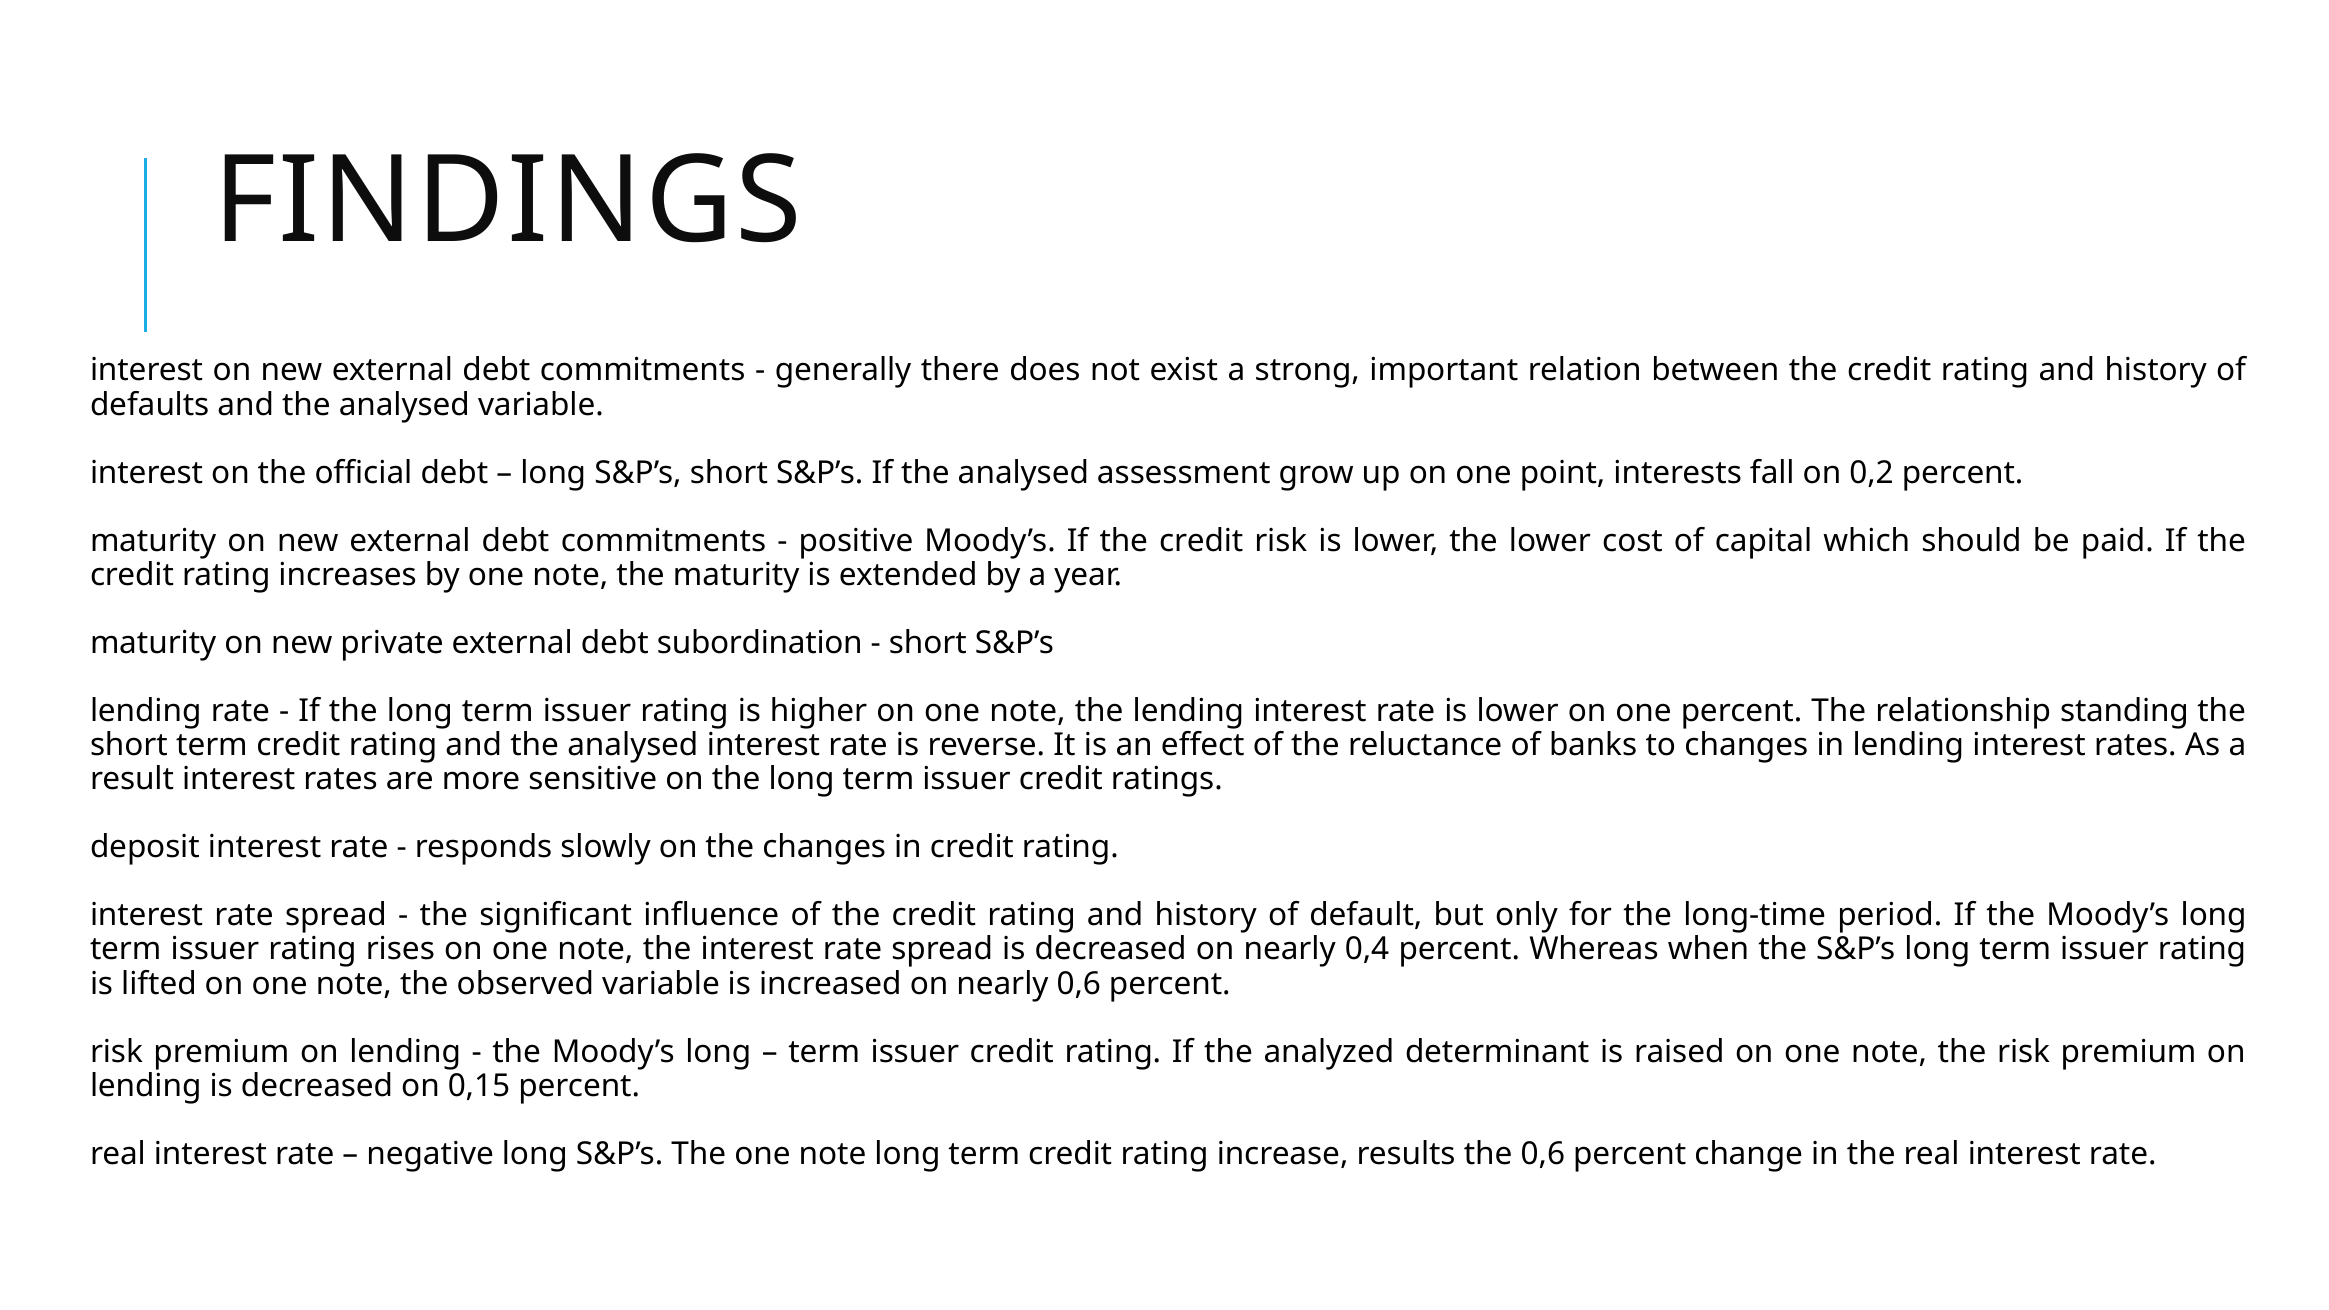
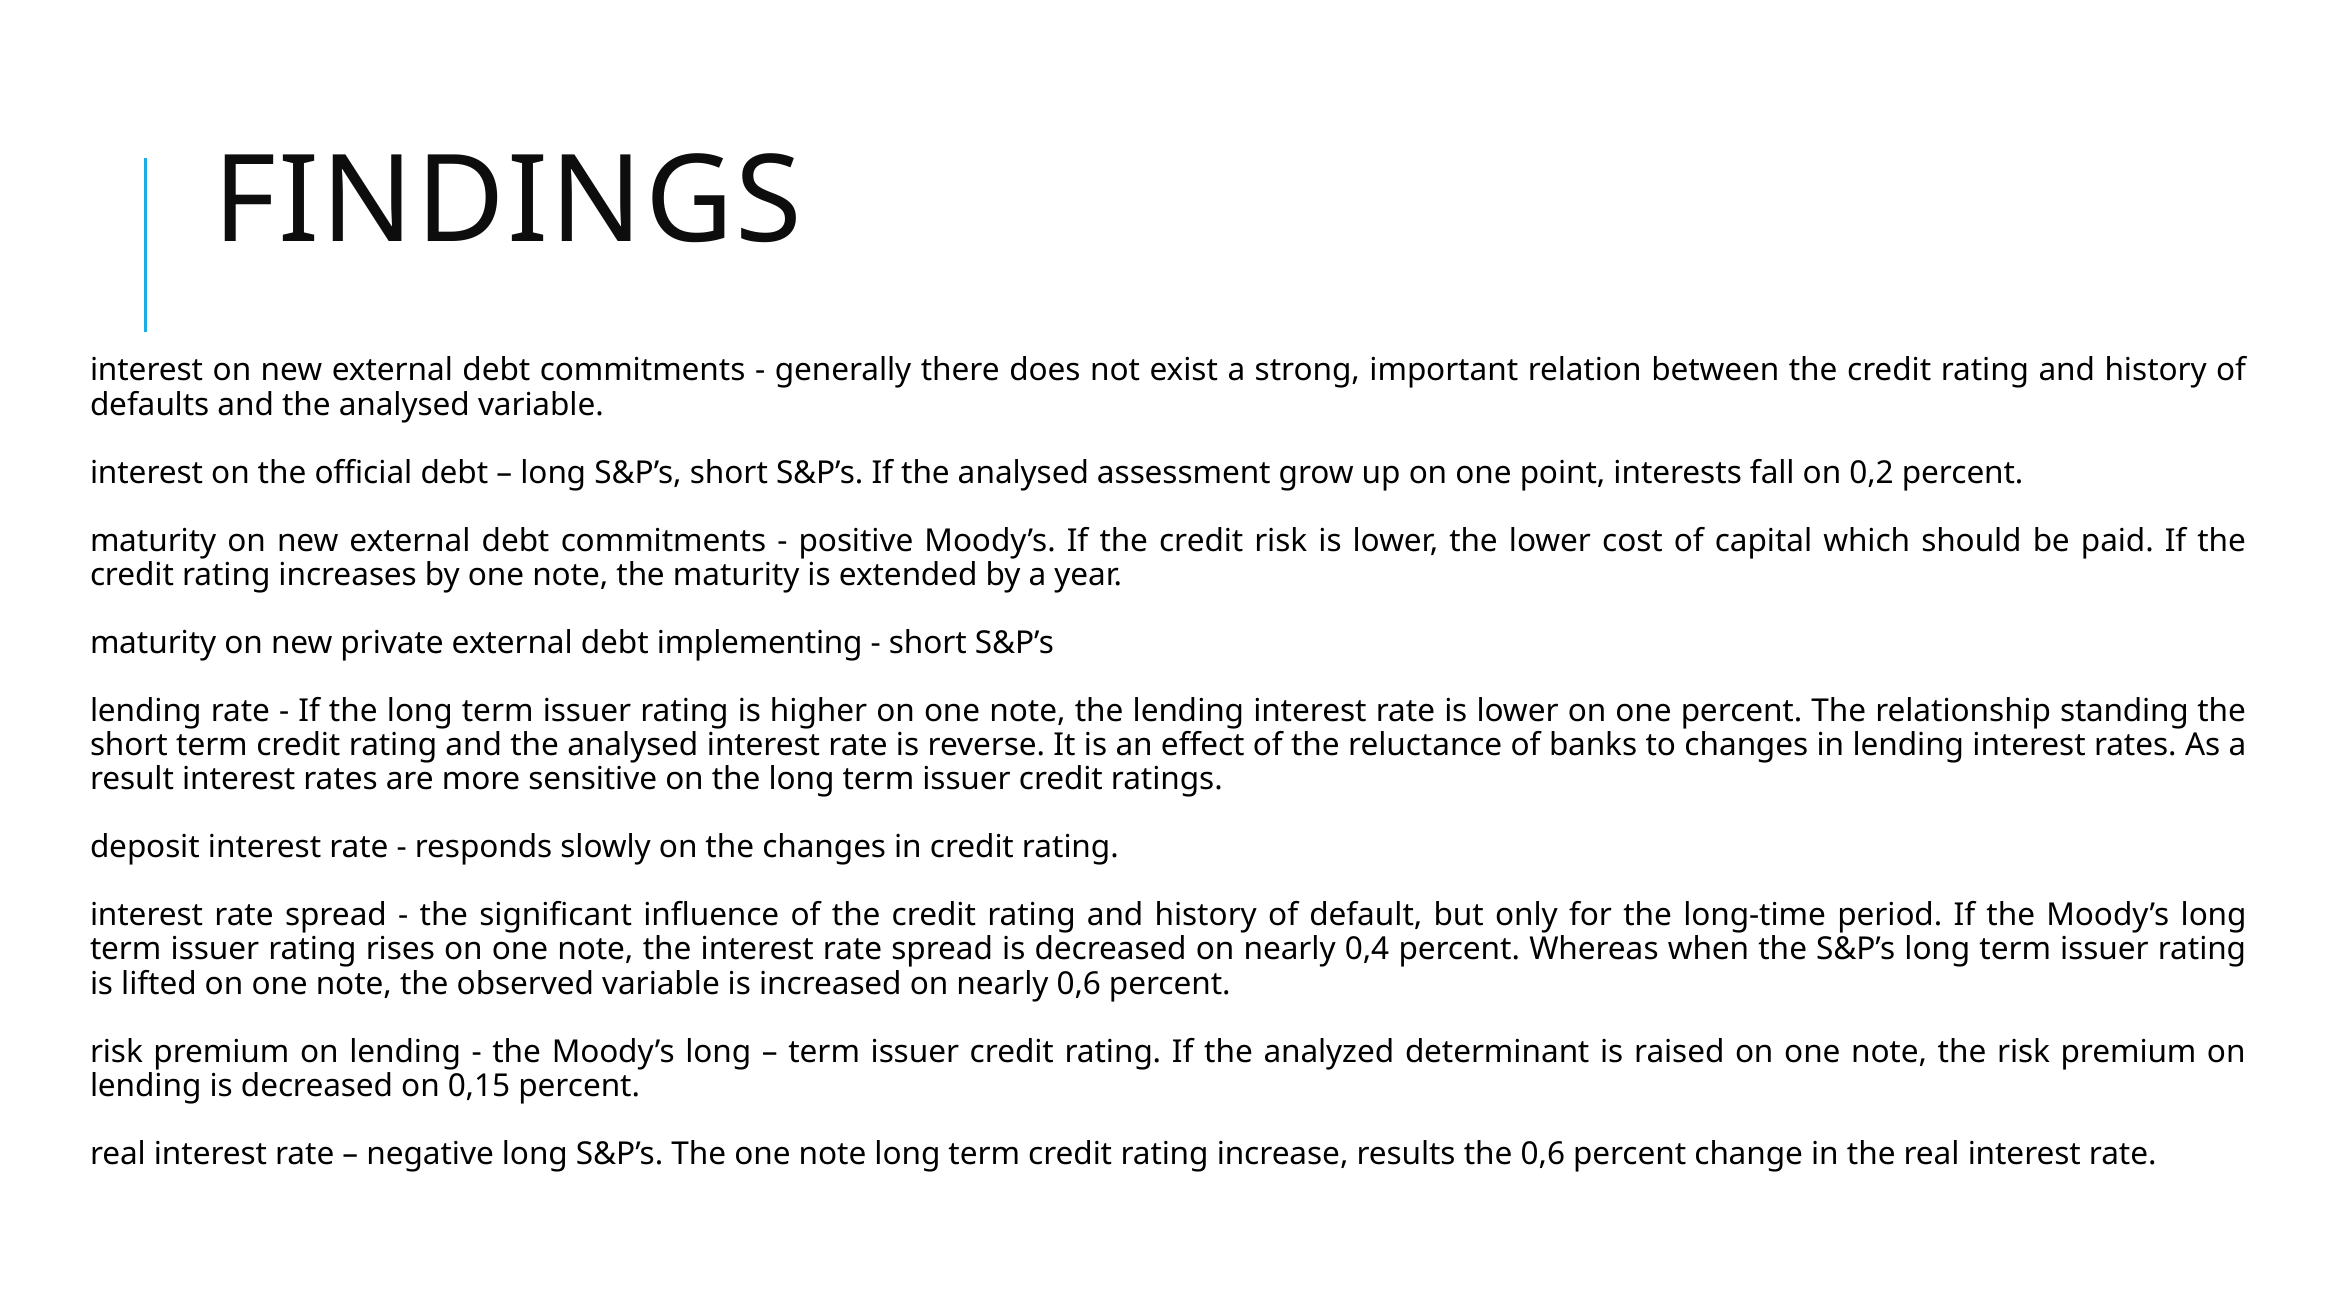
subordination: subordination -> implementing
